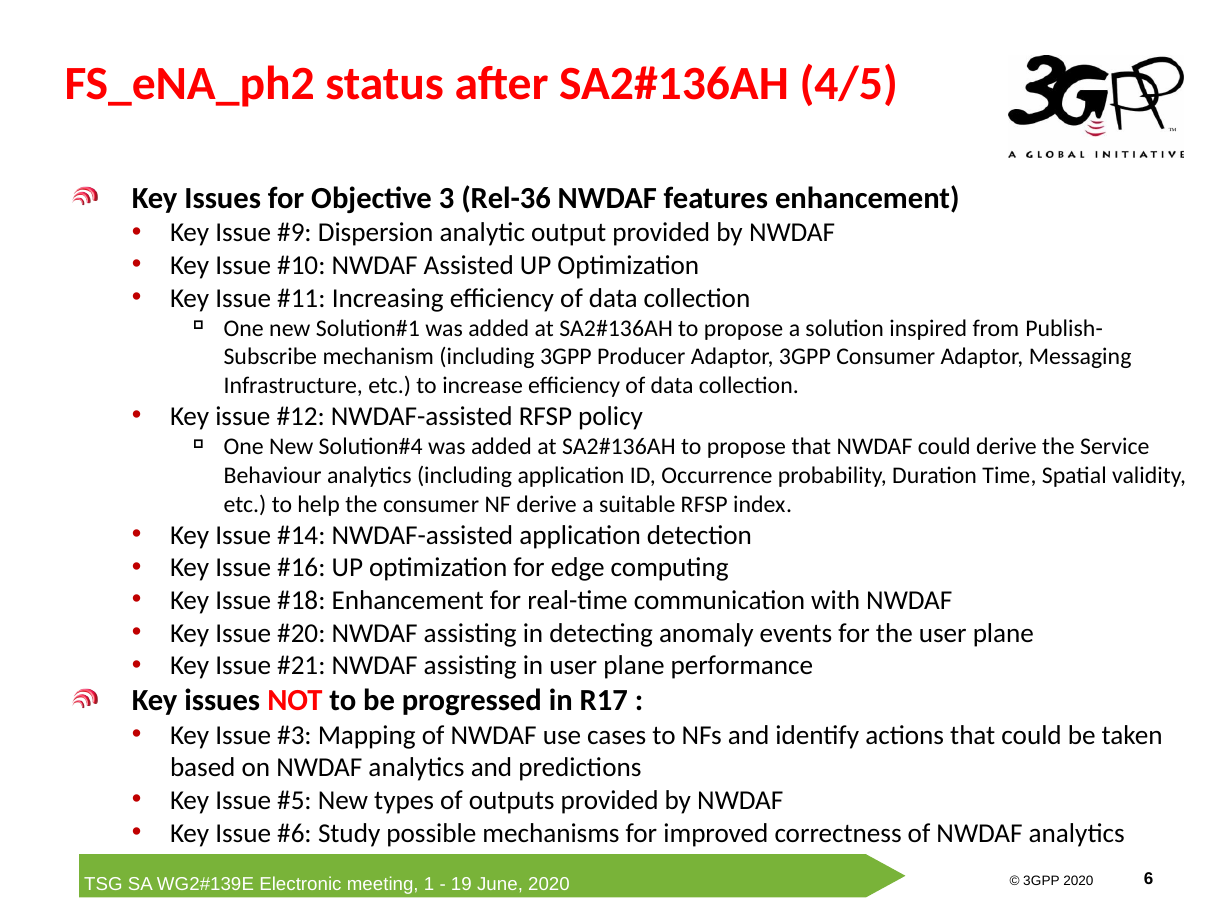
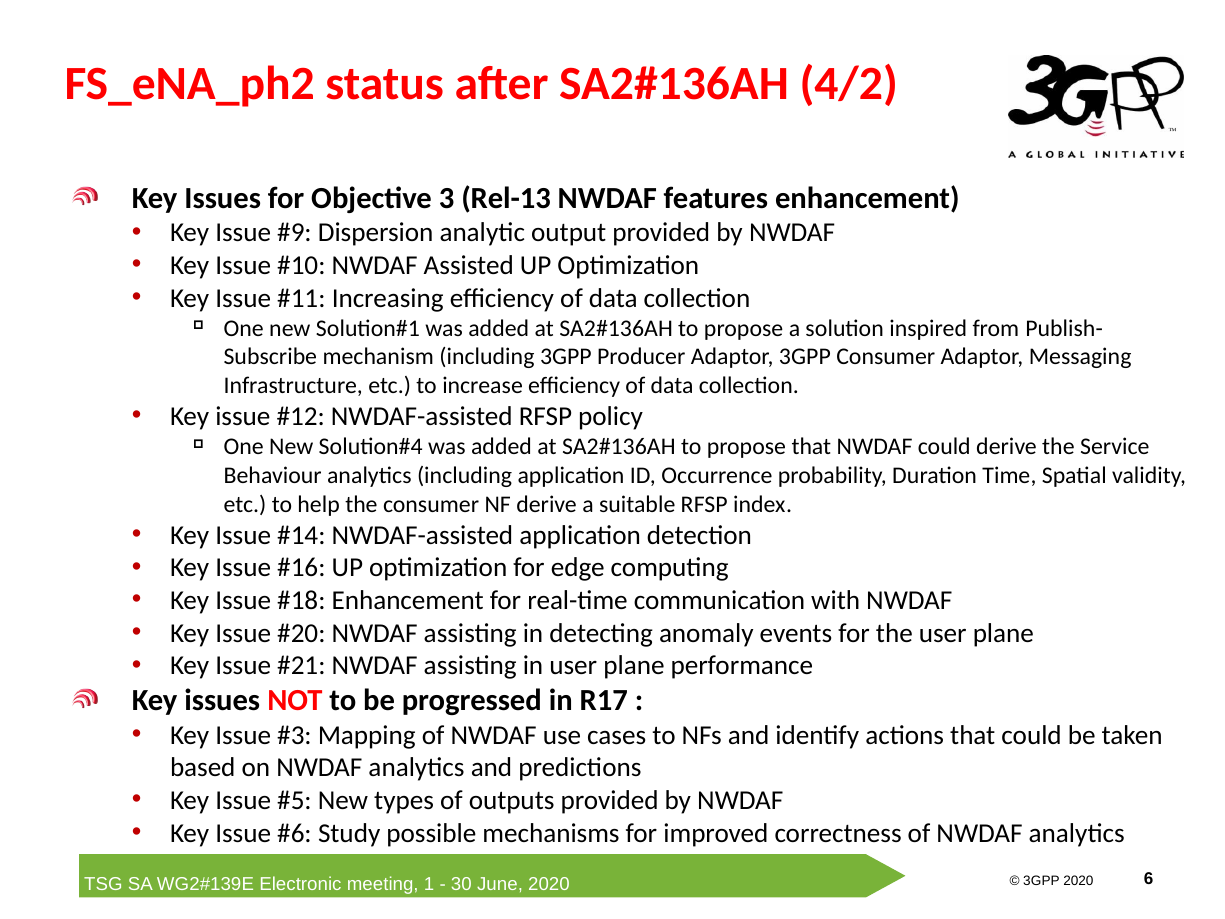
4/5: 4/5 -> 4/2
Rel-36: Rel-36 -> Rel-13
19: 19 -> 30
